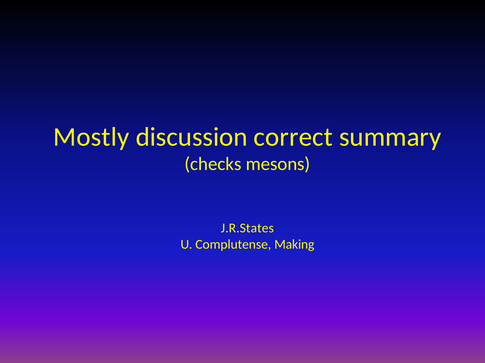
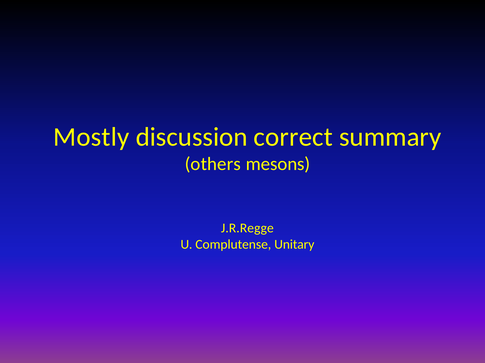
checks: checks -> others
J.R.States: J.R.States -> J.R.Regge
Making: Making -> Unitary
